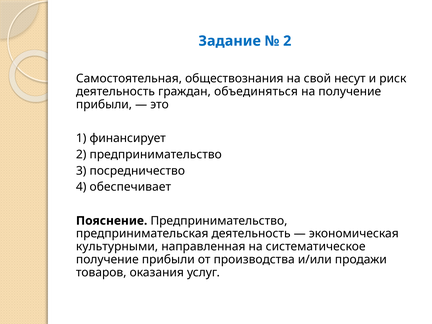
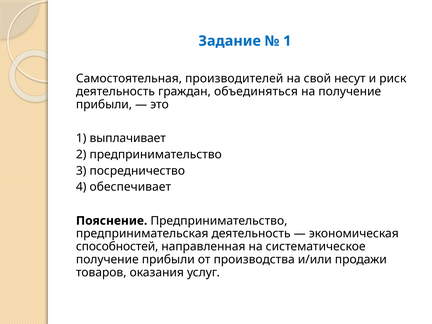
2 at (287, 41): 2 -> 1
обществознания: обществознания -> производителей
финансирует: финансирует -> выплачивает
культурными: культурными -> способностей
